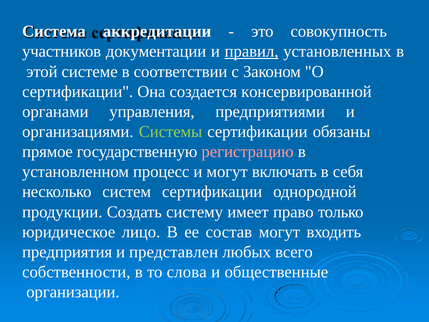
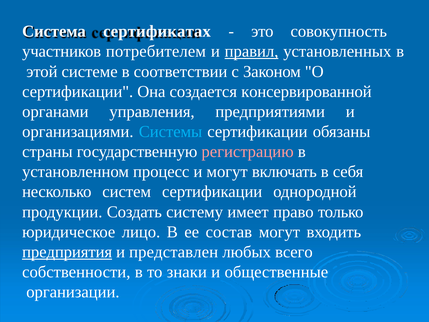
аккредитации: аккредитации -> сертификатах
документации: документации -> потребителем
Системы colour: light green -> light blue
прямое: прямое -> страны
предприятия underline: none -> present
слова: слова -> знаки
